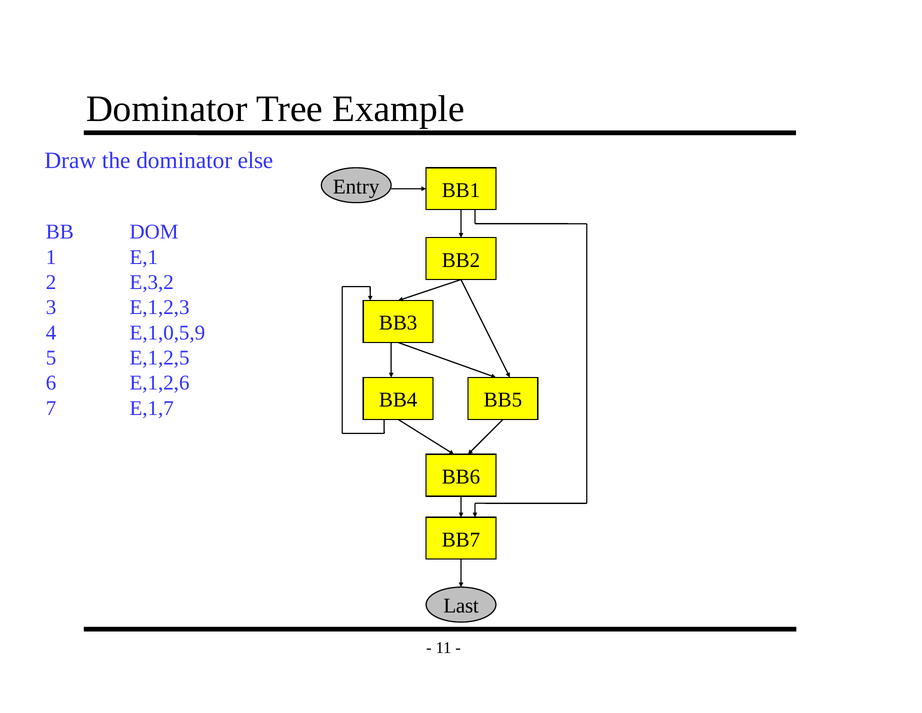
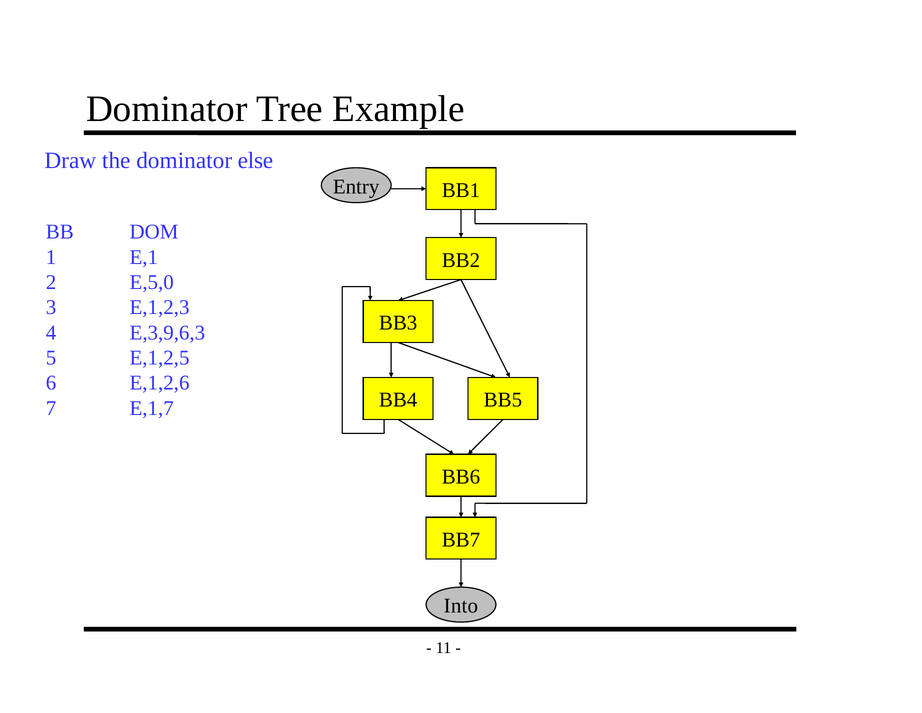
E,3,2: E,3,2 -> E,5,0
E,1,0,5,9: E,1,0,5,9 -> E,3,9,6,3
Last: Last -> Into
